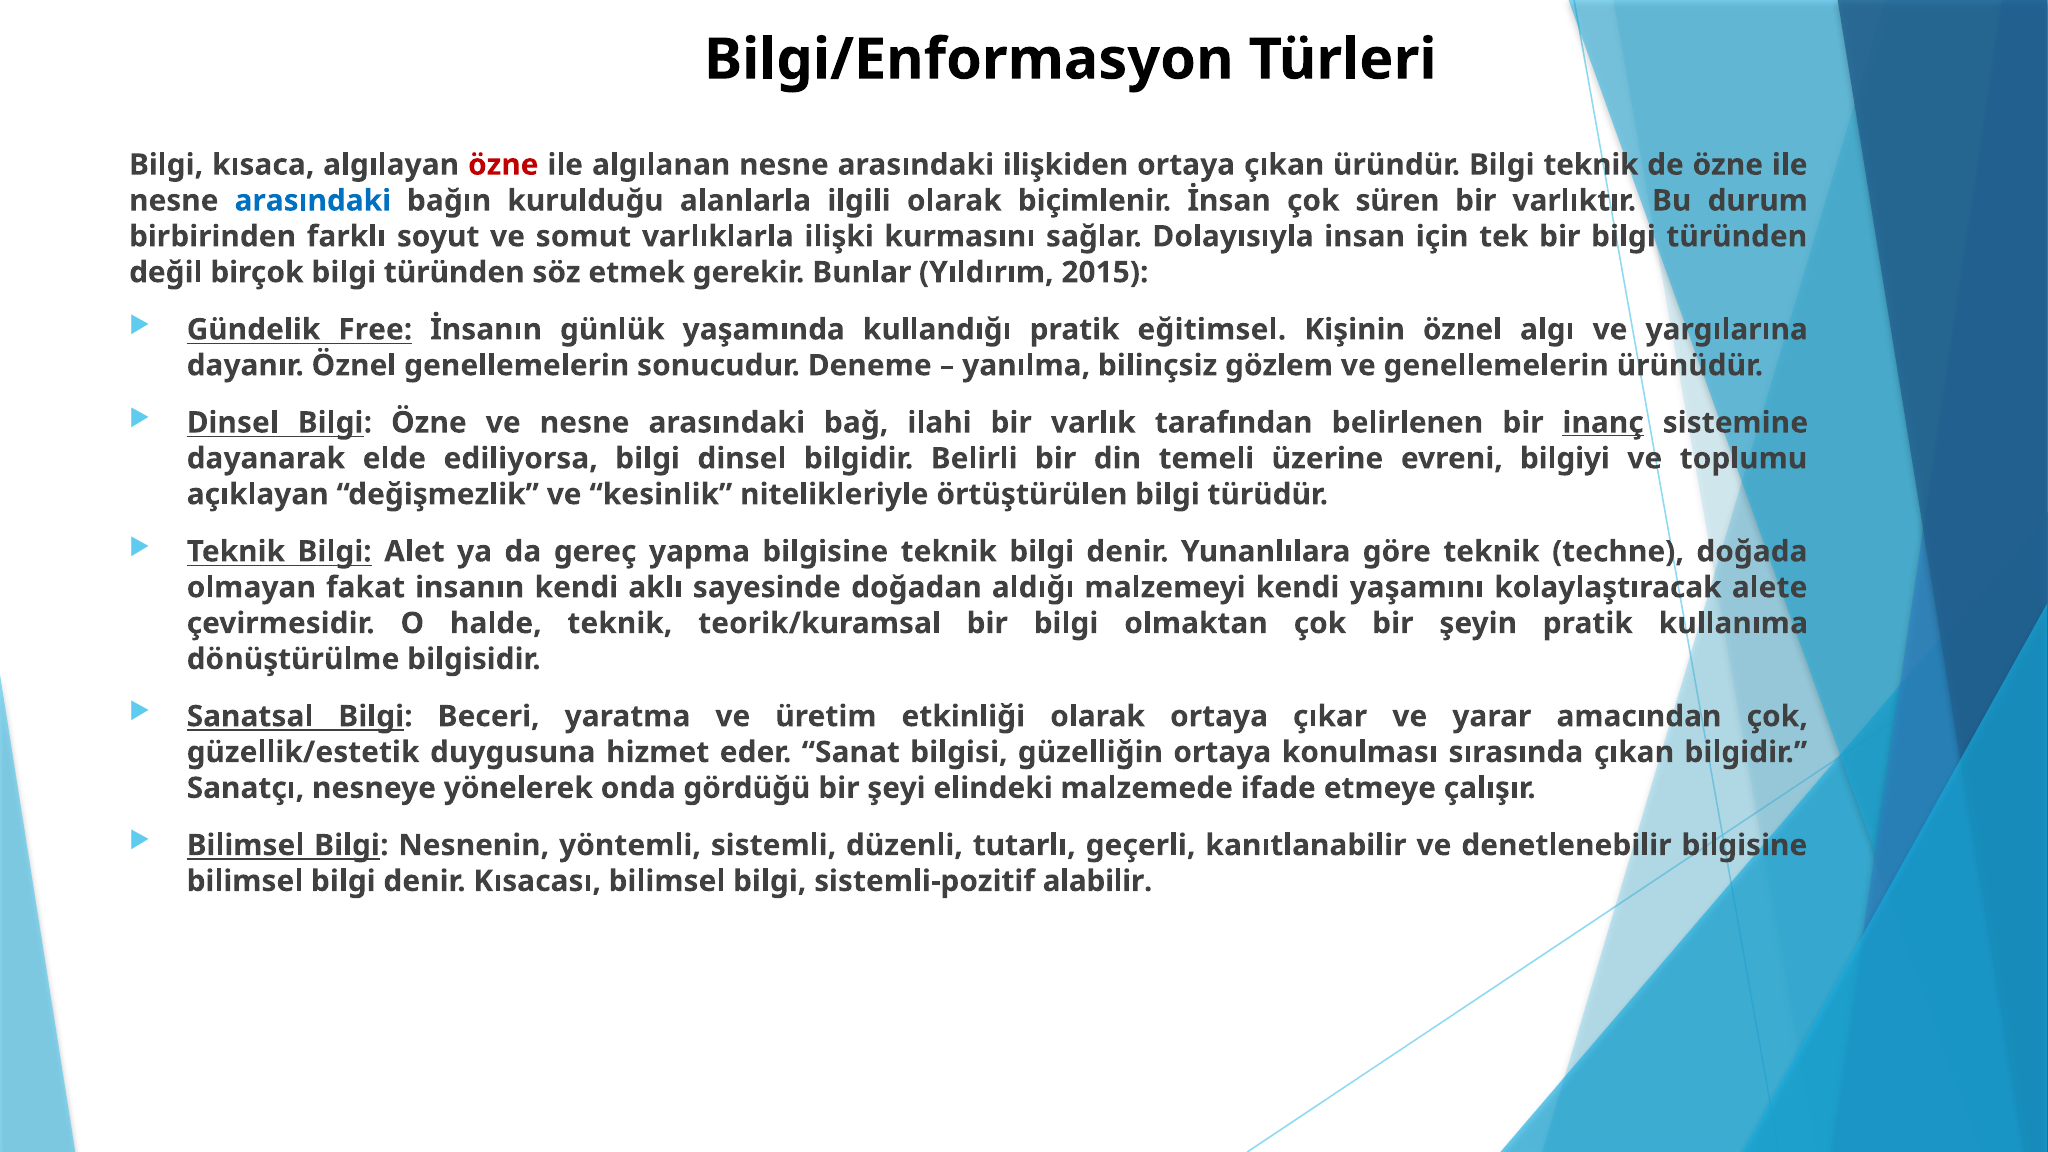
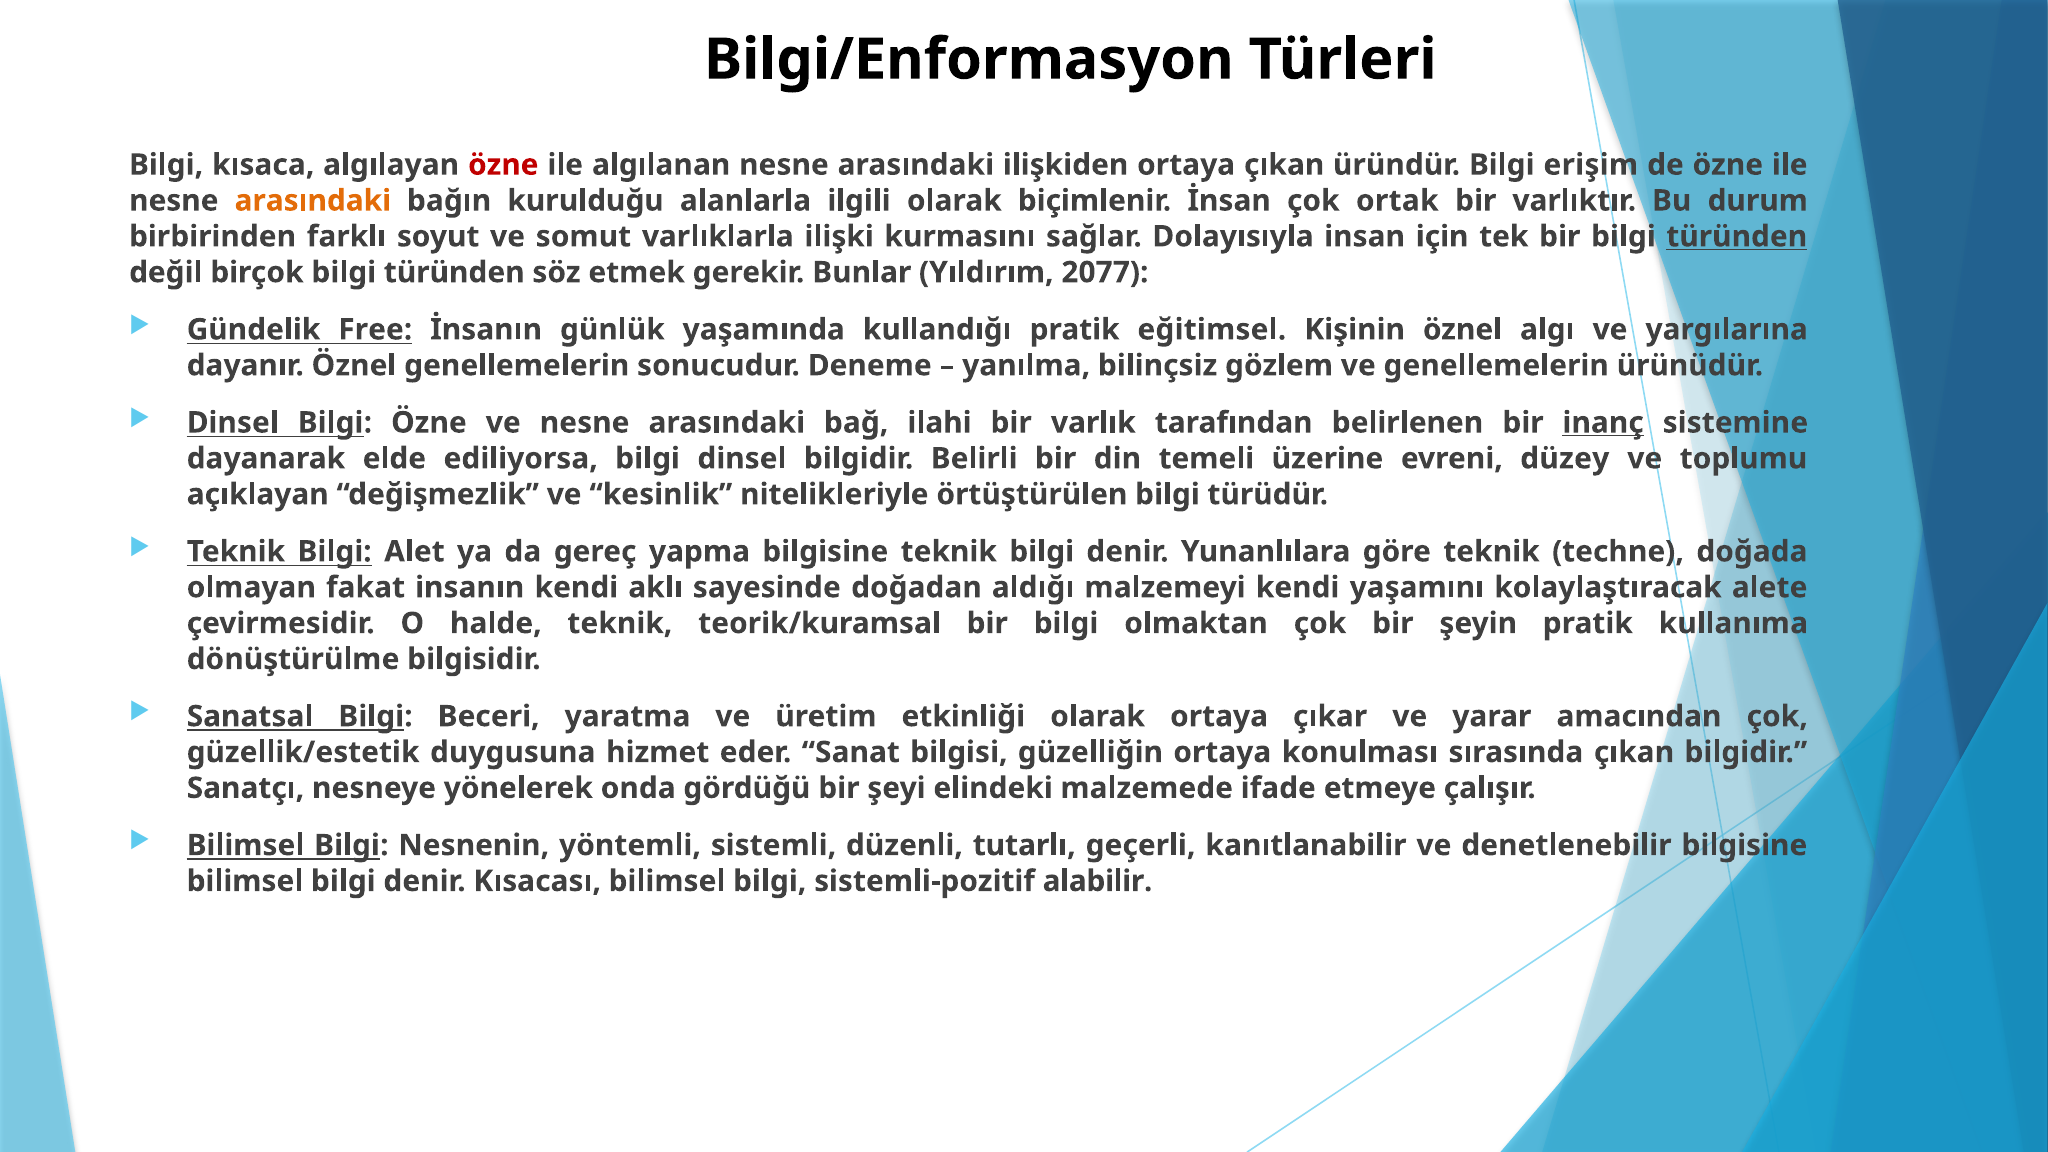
Bilgi teknik: teknik -> erişim
arasındaki at (313, 201) colour: blue -> orange
süren: süren -> ortak
türünden at (1737, 237) underline: none -> present
2015: 2015 -> 2077
bilgiyi: bilgiyi -> düzey
